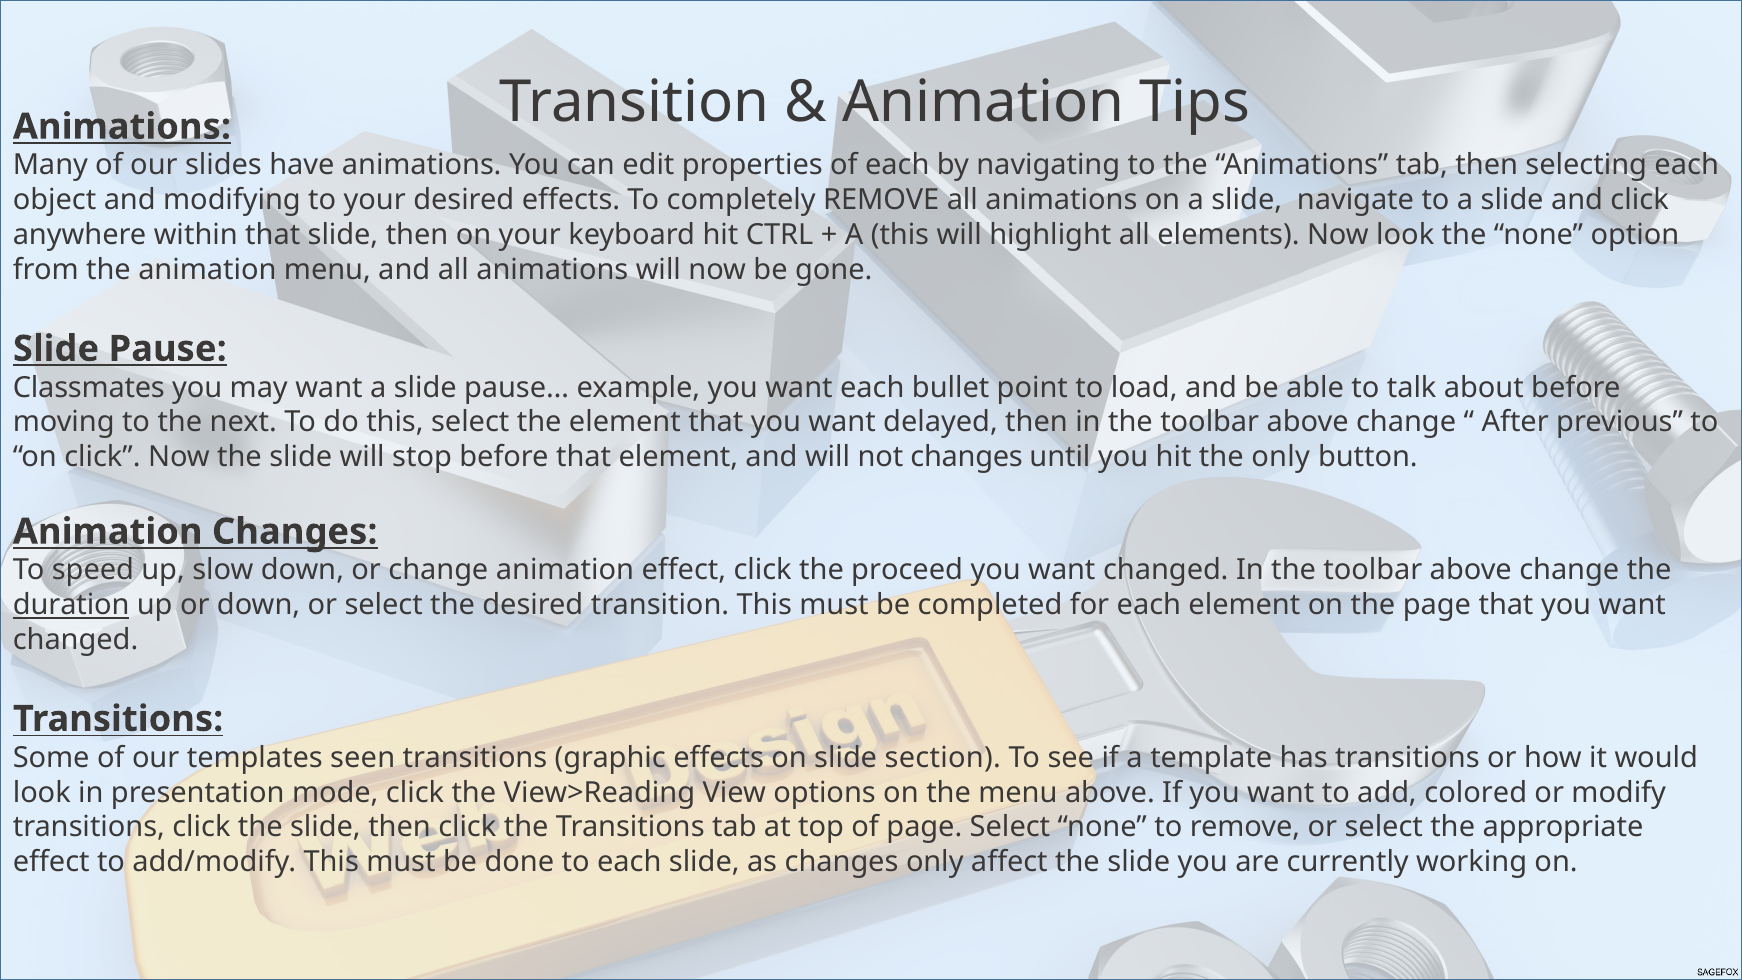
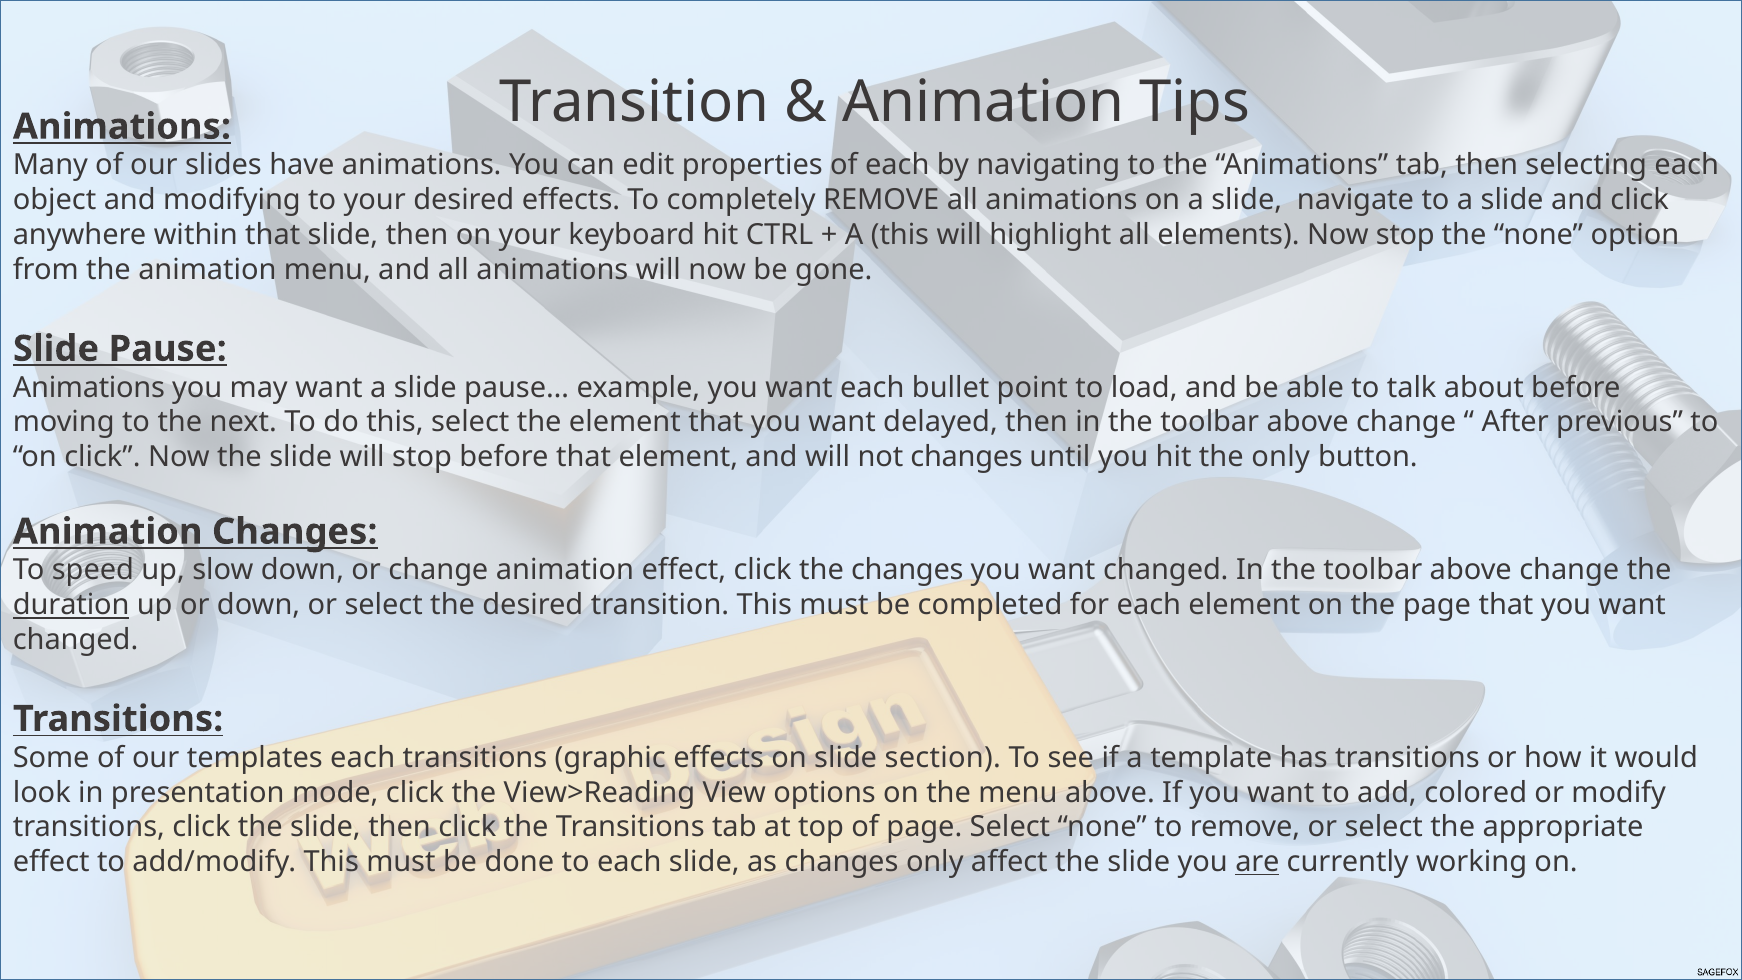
Now look: look -> stop
Classmates at (89, 387): Classmates -> Animations
the proceed: proceed -> changes
templates seen: seen -> each
are underline: none -> present
